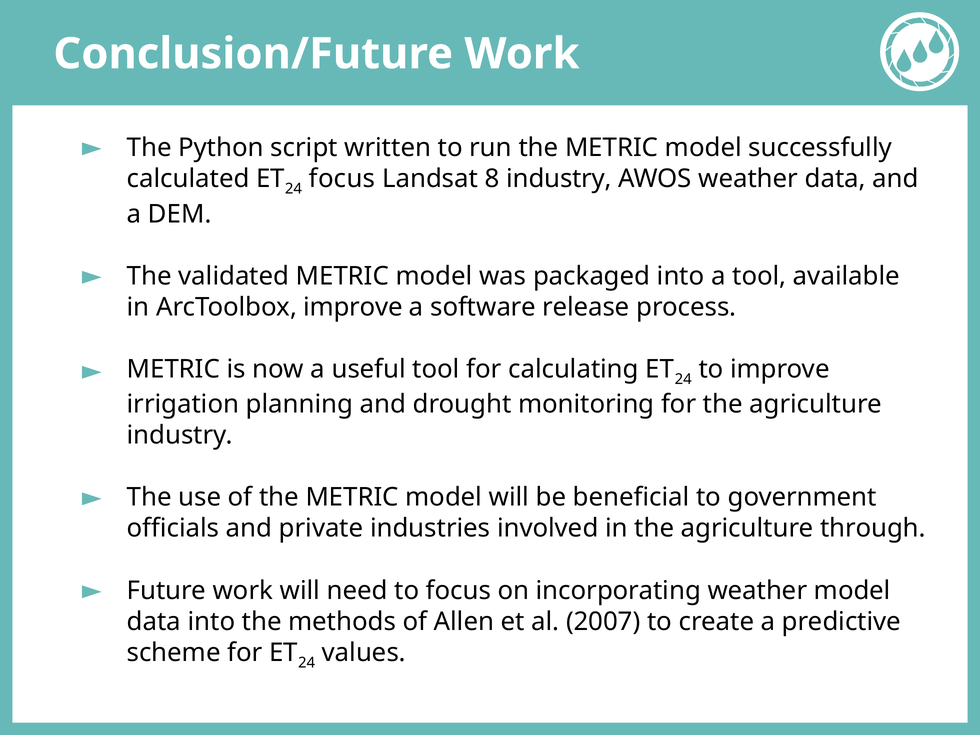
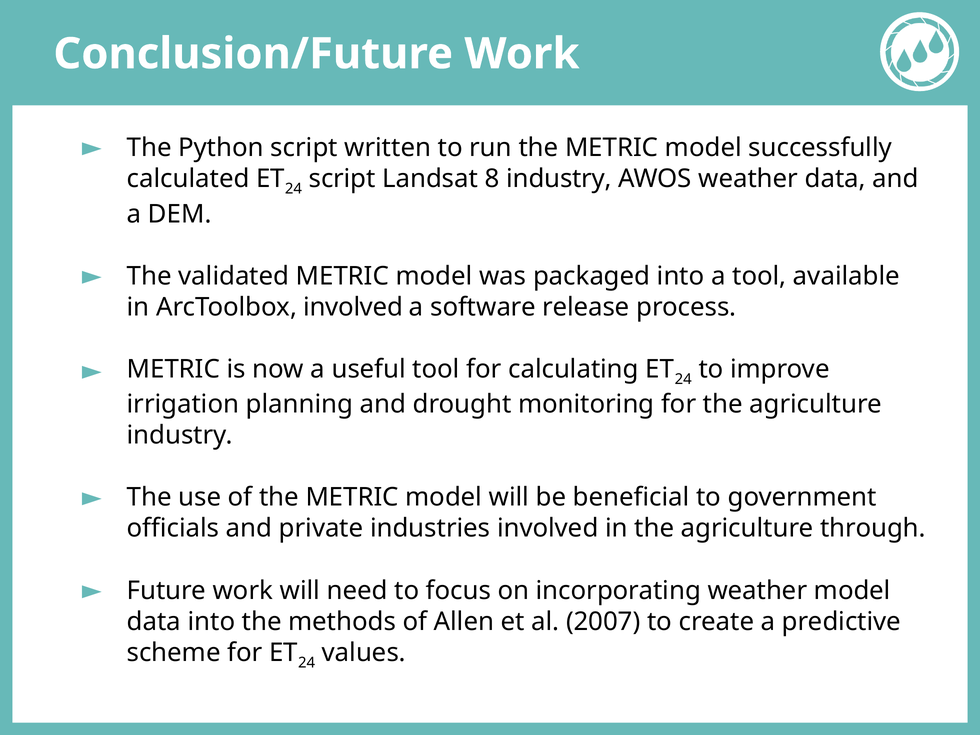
focus at (342, 179): focus -> script
ArcToolbox improve: improve -> involved
